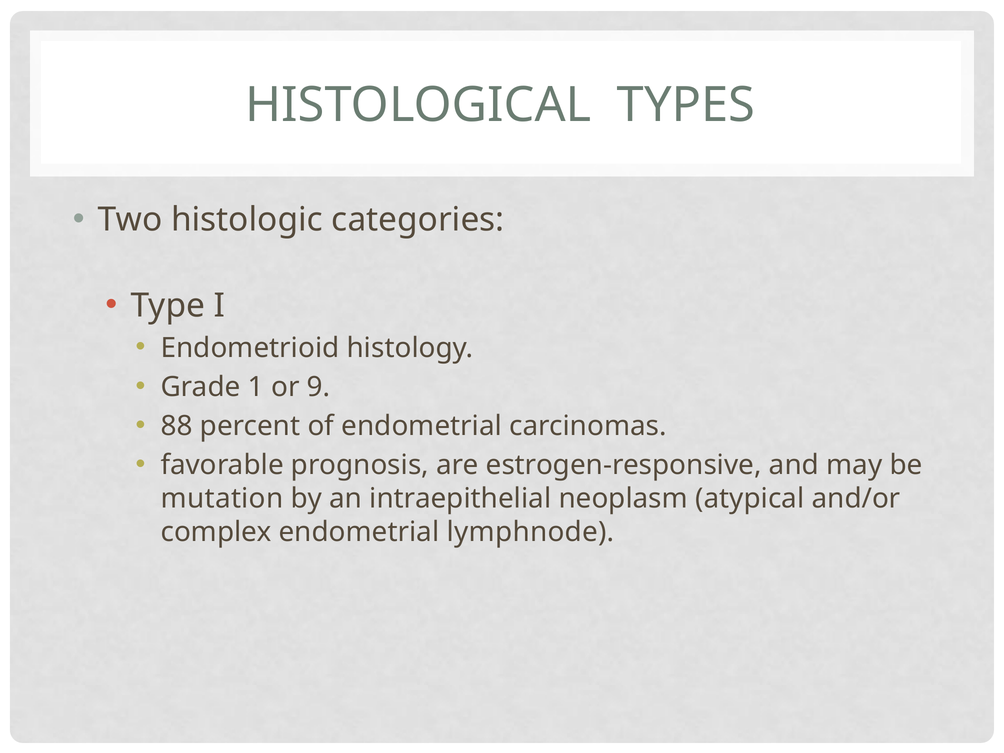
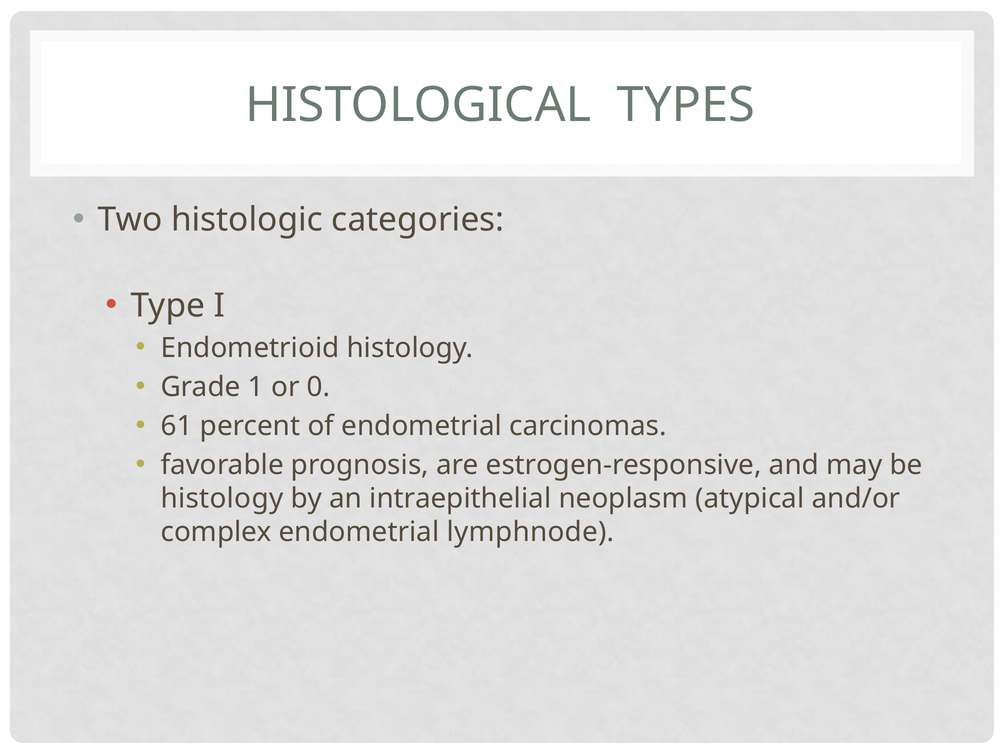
9: 9 -> 0
88: 88 -> 61
mutation at (222, 499): mutation -> histology
